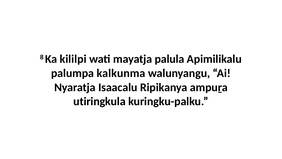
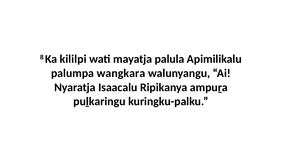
kalkunma: kalkunma -> wangkara
utiringkula: utiringkula -> puḻkaringu
